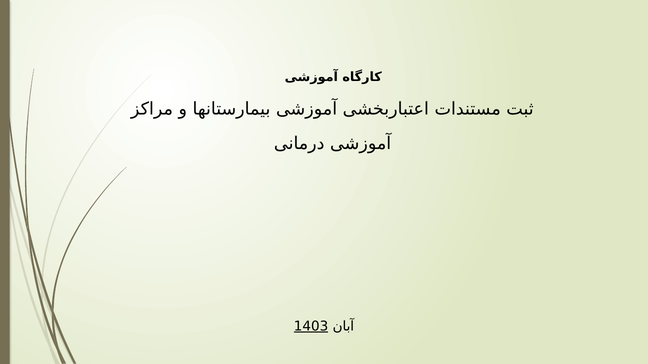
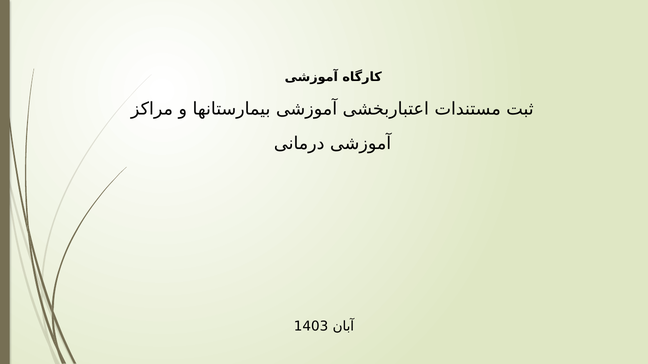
1403 underline: present -> none
